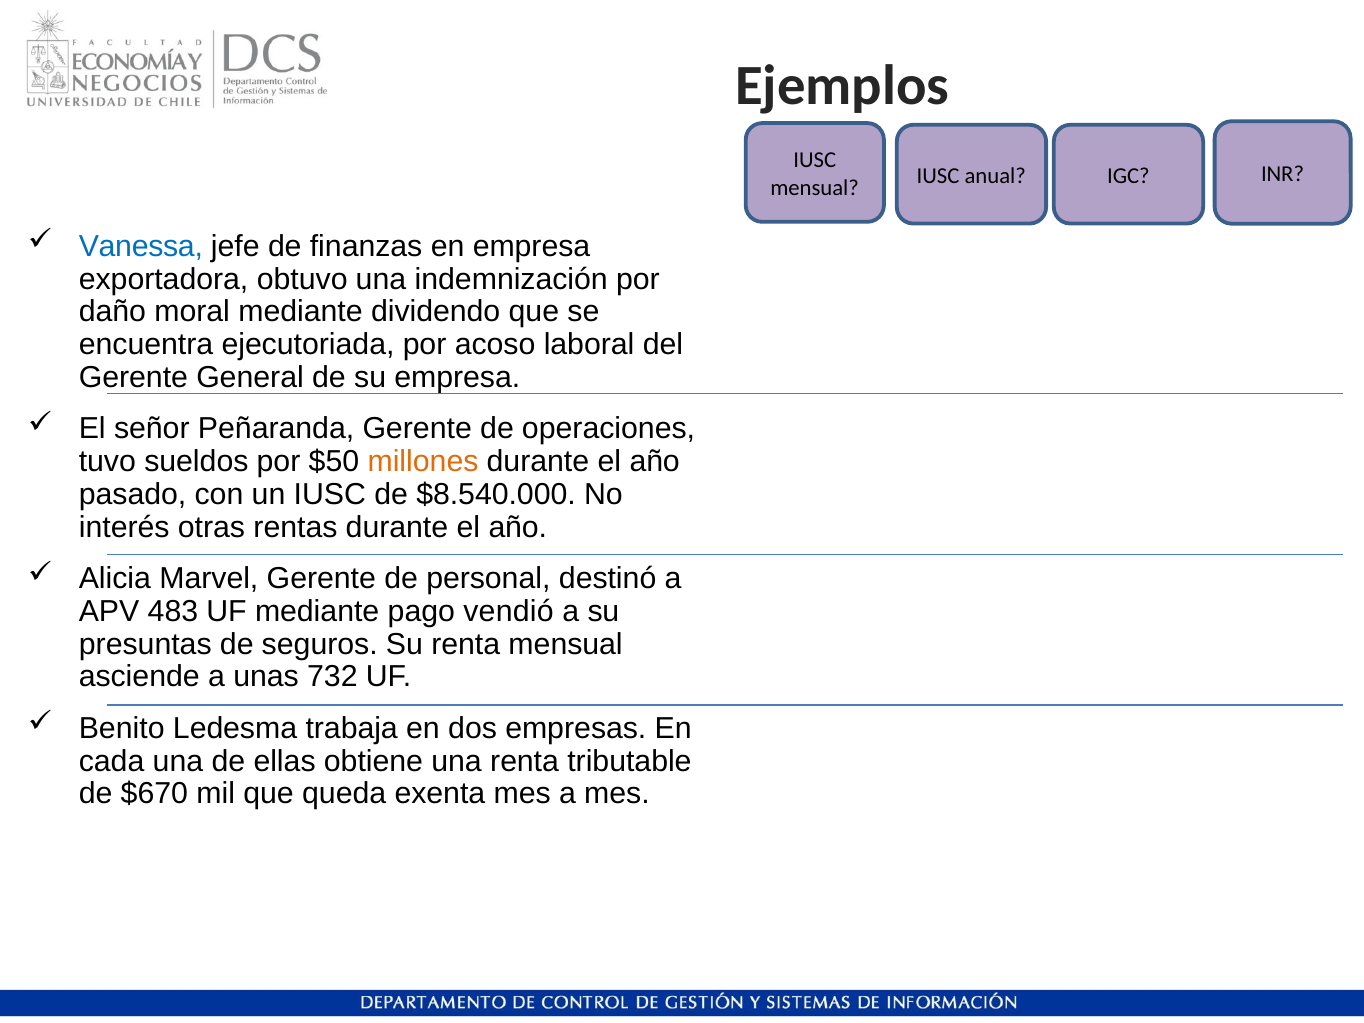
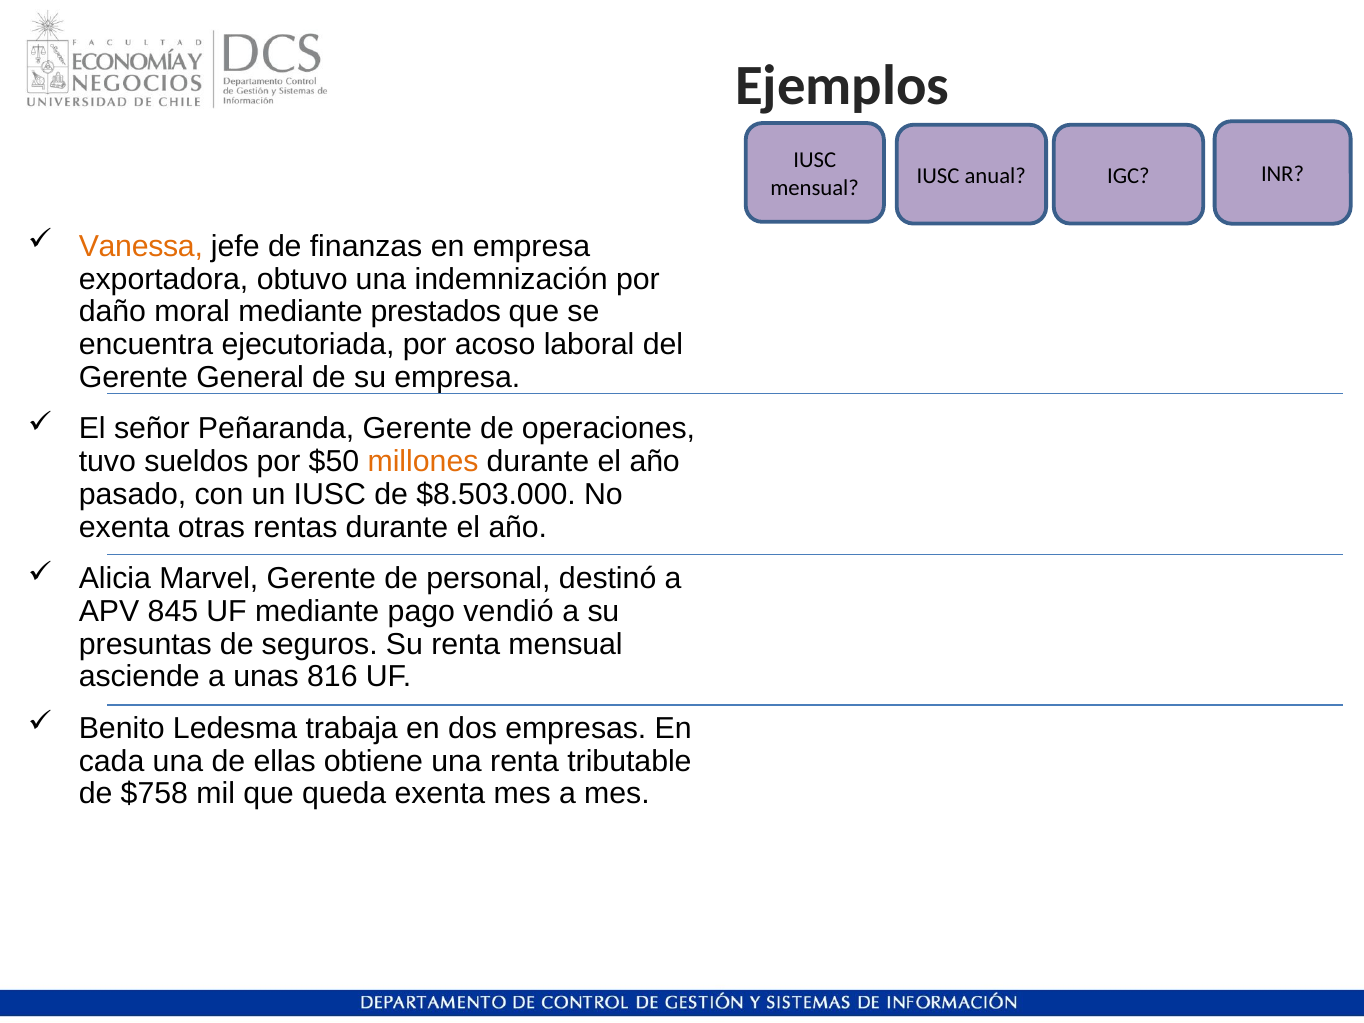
Vanessa colour: blue -> orange
dividendo: dividendo -> prestados
$8.540.000: $8.540.000 -> $8.503.000
interés at (124, 527): interés -> exenta
483: 483 -> 845
732: 732 -> 816
$670: $670 -> $758
